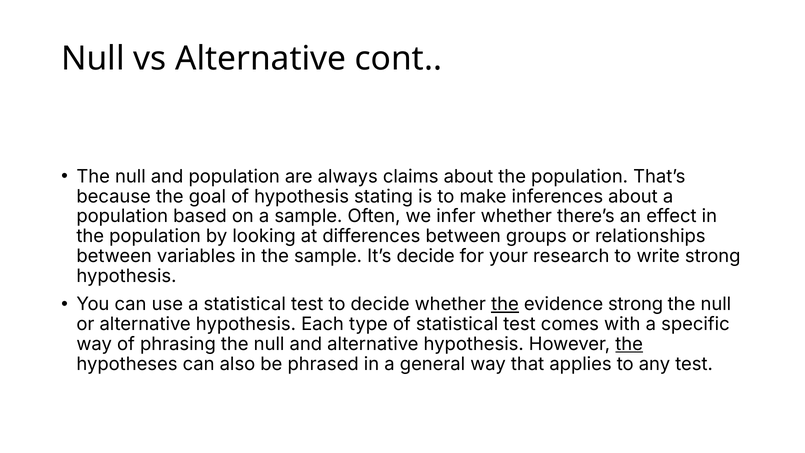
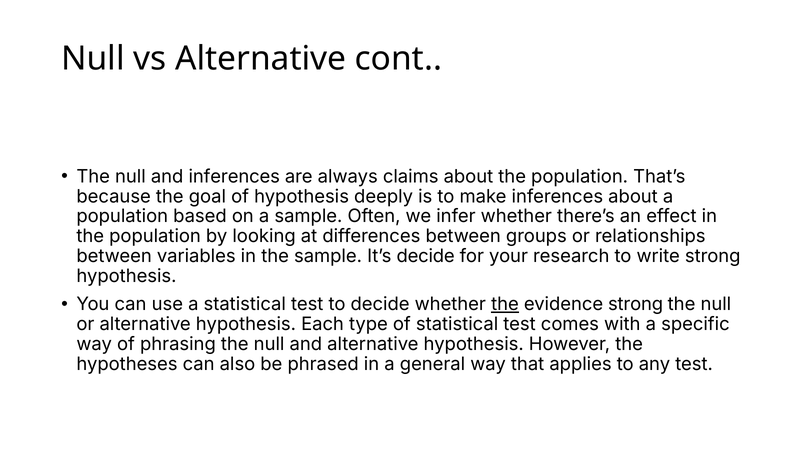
and population: population -> inferences
stating: stating -> deeply
the at (629, 344) underline: present -> none
